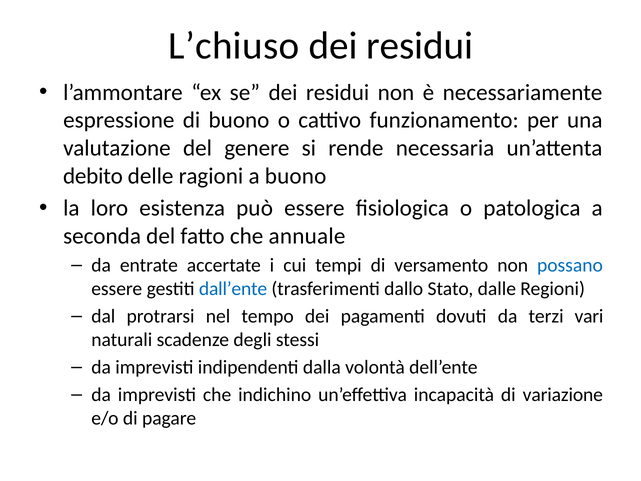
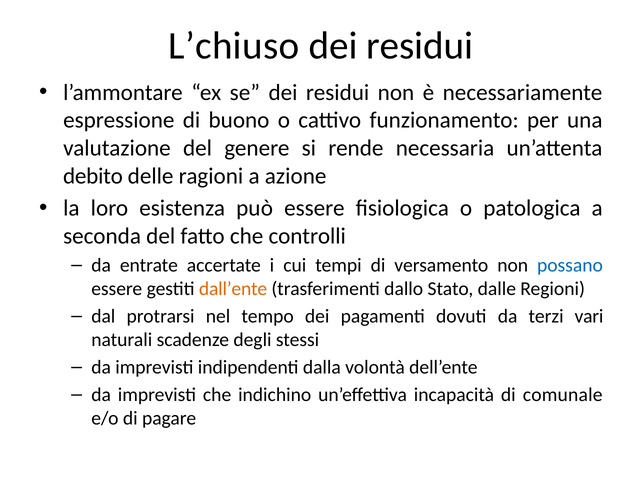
a buono: buono -> azione
annuale: annuale -> controlli
dall’ente colour: blue -> orange
variazione: variazione -> comunale
